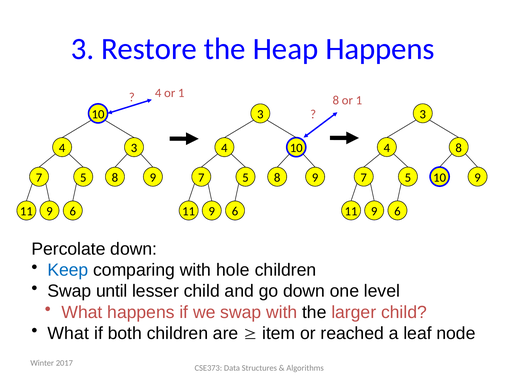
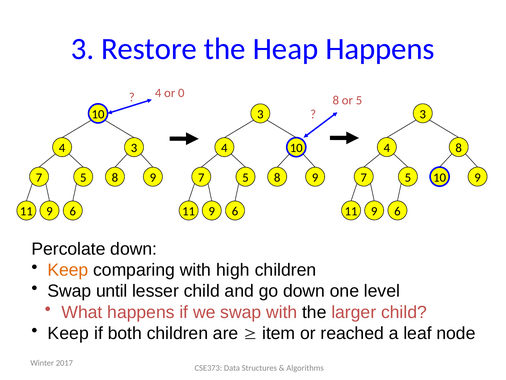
4 or 1: 1 -> 0
8 or 1: 1 -> 5
Keep at (68, 270) colour: blue -> orange
hole: hole -> high
What at (68, 333): What -> Keep
